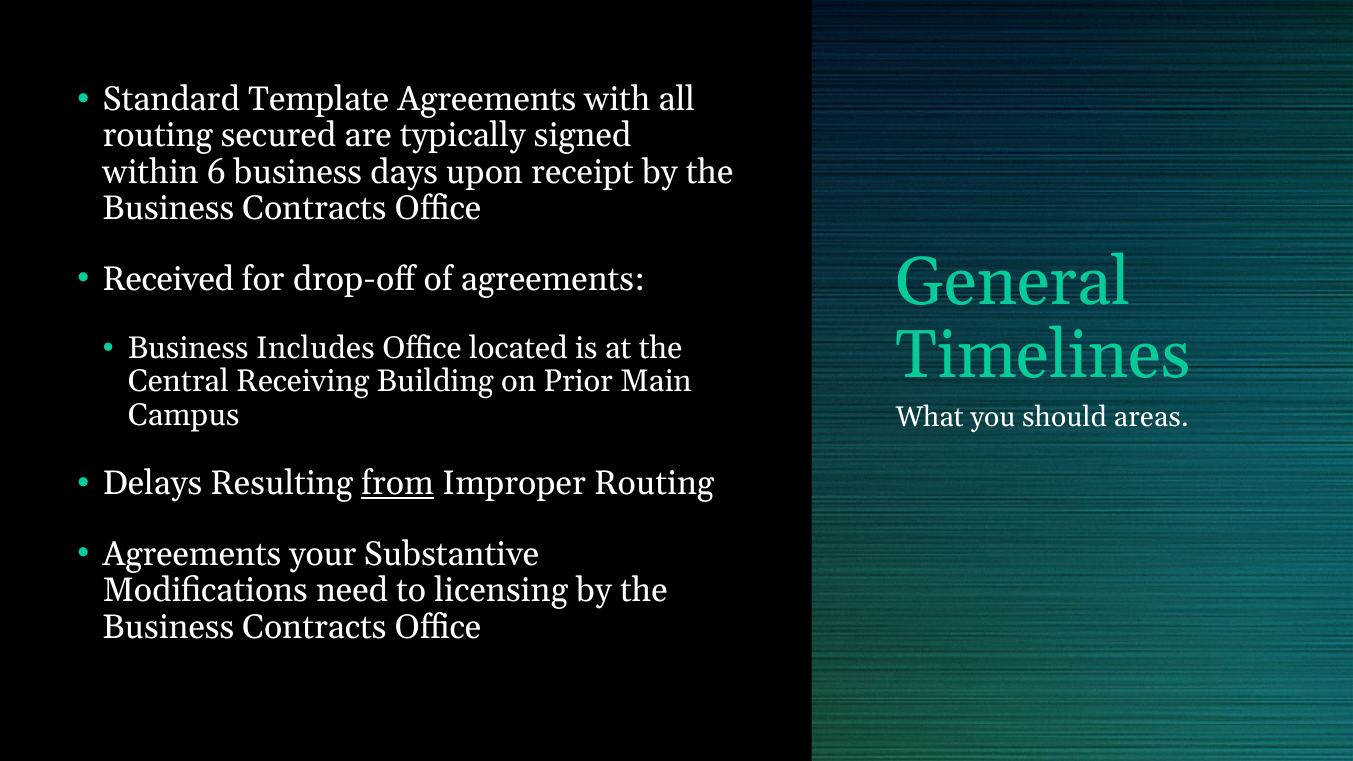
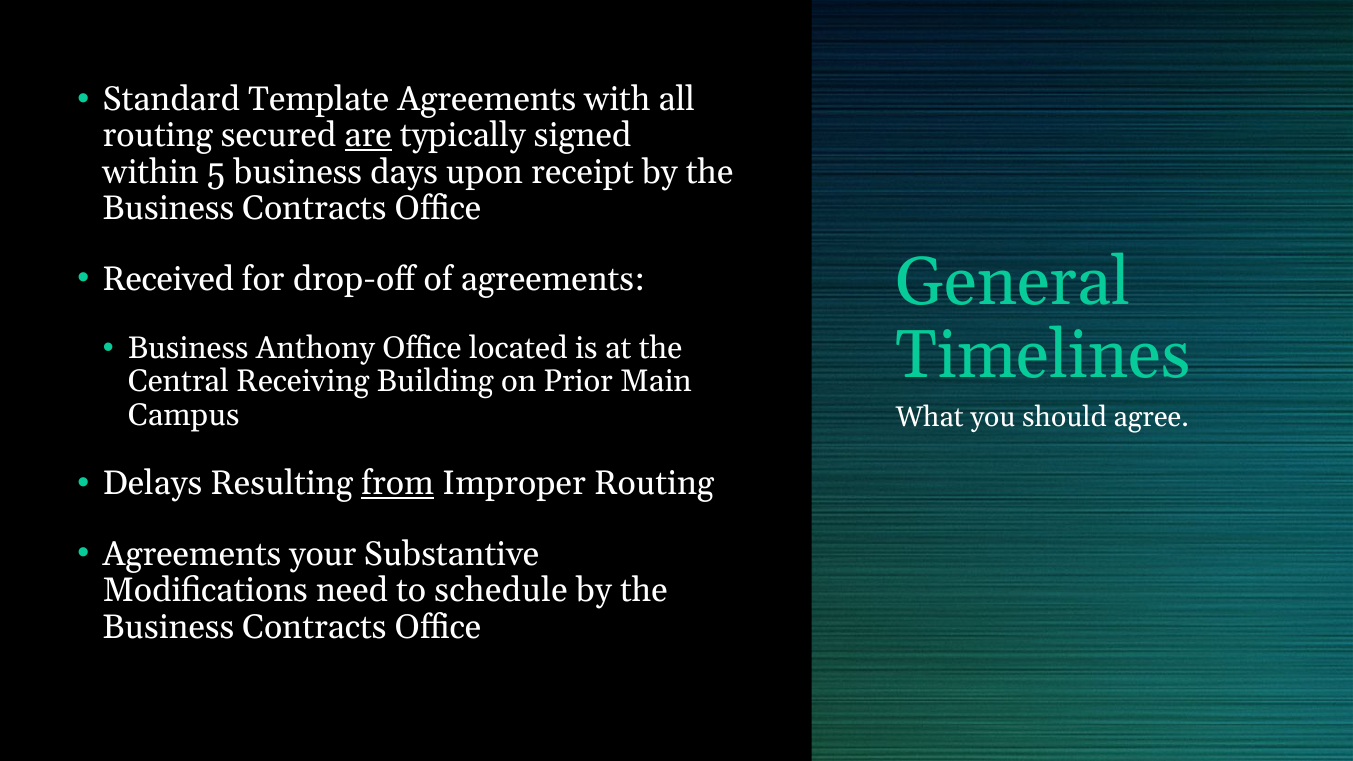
are underline: none -> present
6: 6 -> 5
Includes: Includes -> Anthony
areas: areas -> agree
licensing: licensing -> schedule
